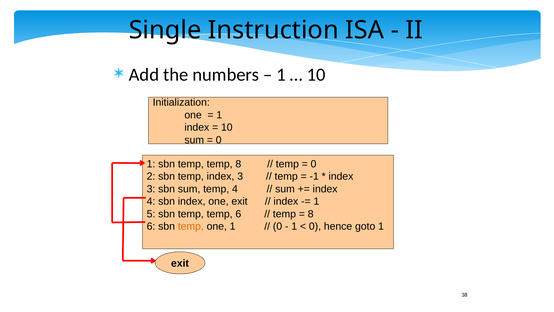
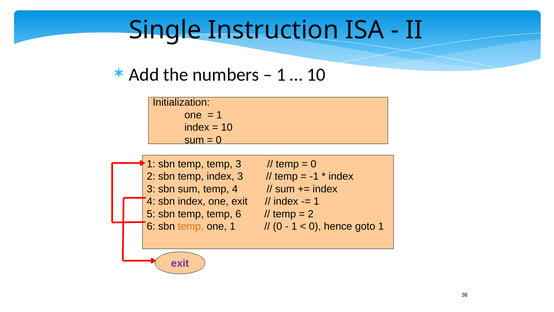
temp 8: 8 -> 3
8 at (311, 214): 8 -> 2
exit at (180, 263) colour: black -> purple
